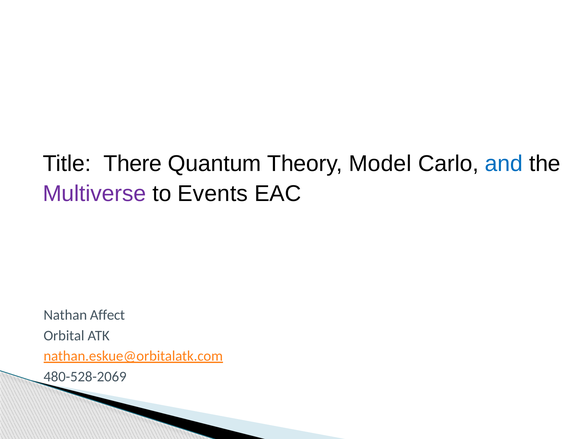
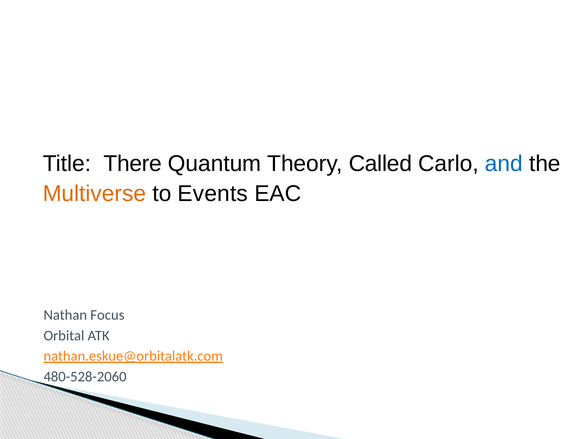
Model: Model -> Called
Multiverse colour: purple -> orange
Affect: Affect -> Focus
480-528-2069: 480-528-2069 -> 480-528-2060
